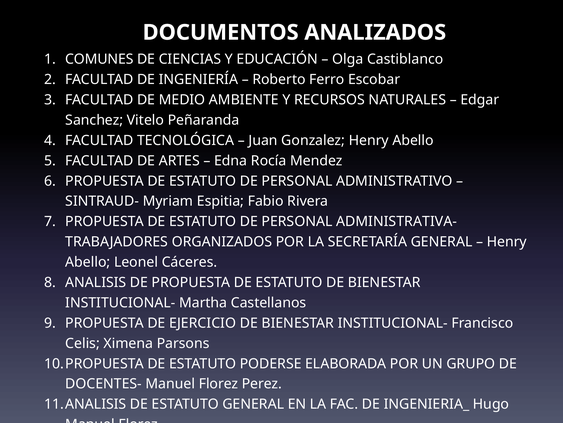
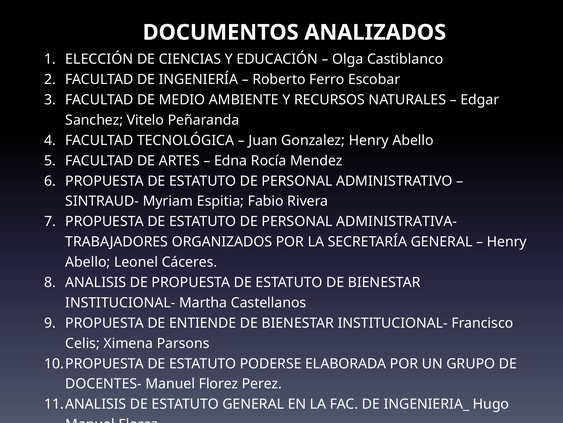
COMUNES: COMUNES -> ELECCIÓN
EJERCICIO: EJERCICIO -> ENTIENDE
